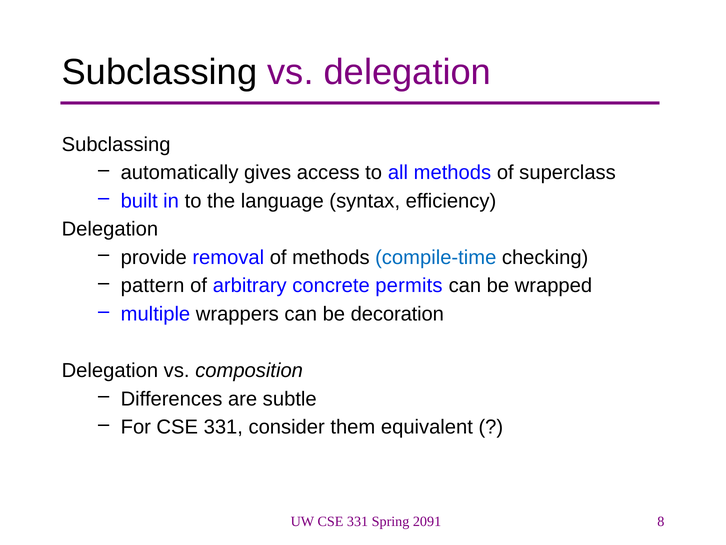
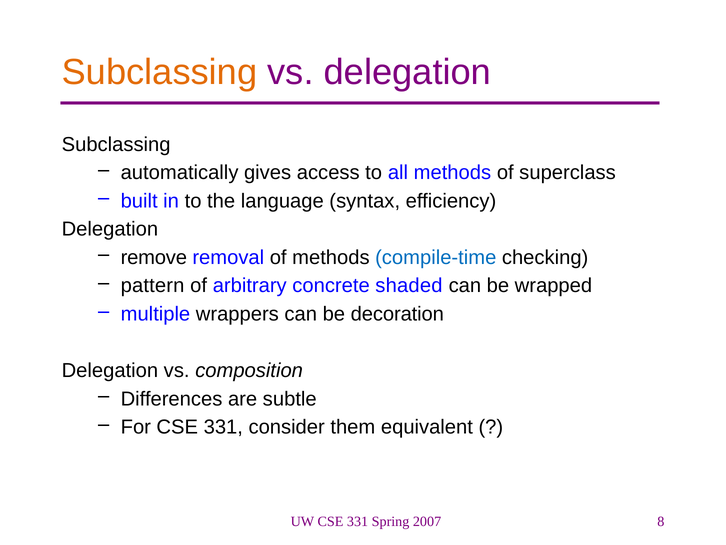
Subclassing at (159, 72) colour: black -> orange
provide: provide -> remove
permits: permits -> shaded
2091: 2091 -> 2007
